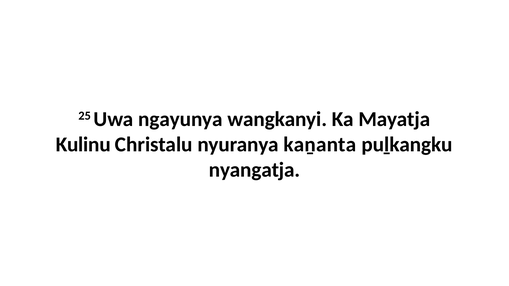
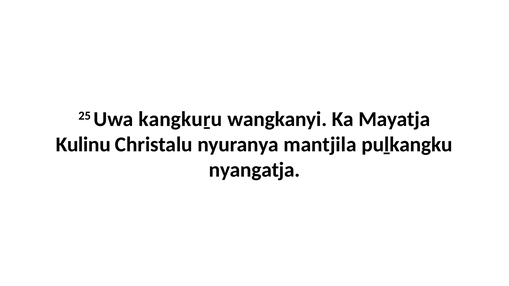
ngayunya: ngayunya -> kangkuṟu
kaṉanta: kaṉanta -> mantjila
